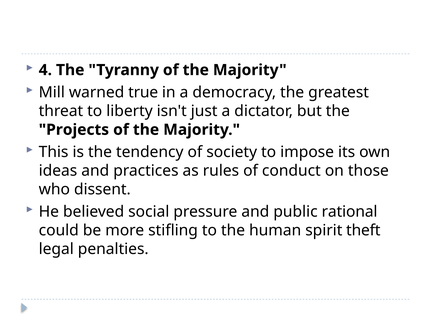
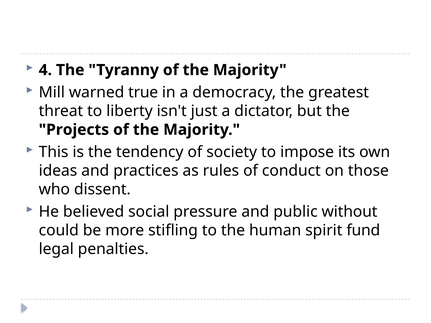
rational: rational -> without
theft: theft -> fund
